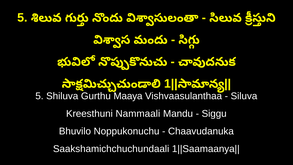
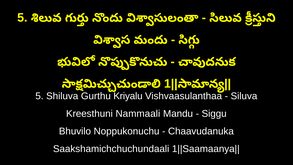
Maaya: Maaya -> Kriyalu
